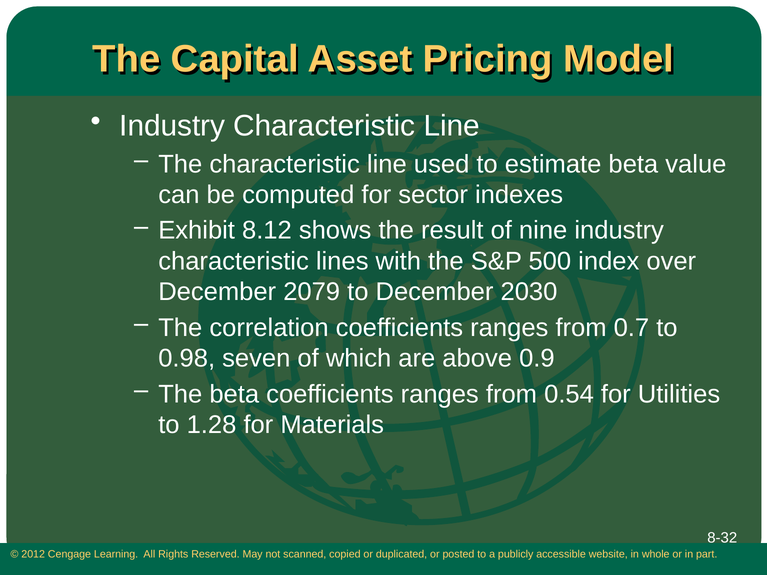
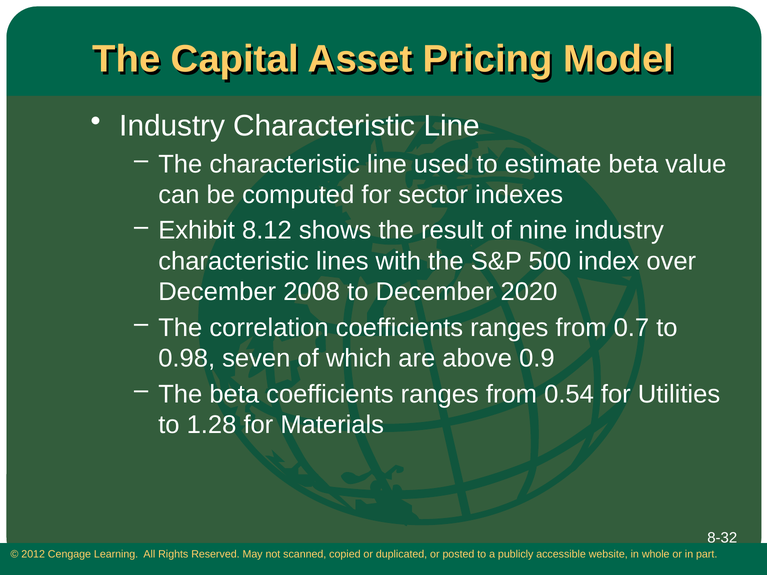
2079: 2079 -> 2008
2030: 2030 -> 2020
